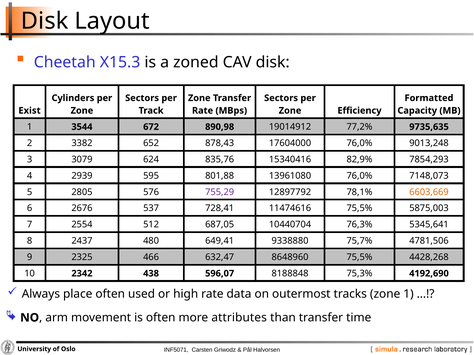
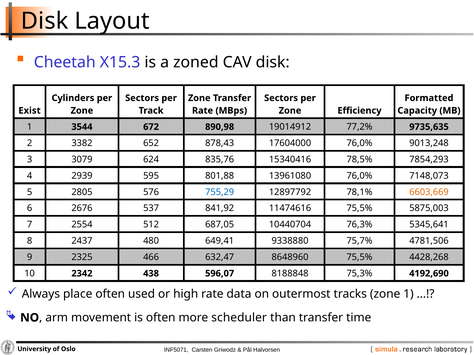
82,9%: 82,9% -> 78,5%
755,29 colour: purple -> blue
728,41: 728,41 -> 841,92
attributes: attributes -> scheduler
